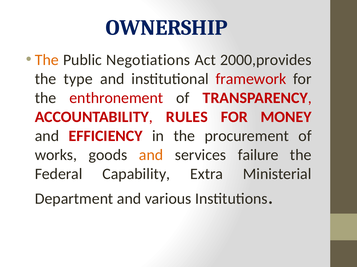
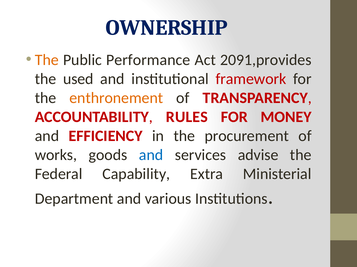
Negotiations: Negotiations -> Performance
2000,provides: 2000,provides -> 2091,provides
type: type -> used
enthronement colour: red -> orange
and at (151, 155) colour: orange -> blue
failure: failure -> advise
